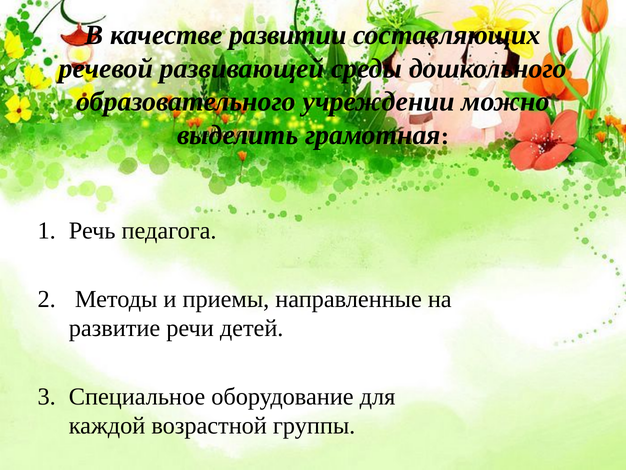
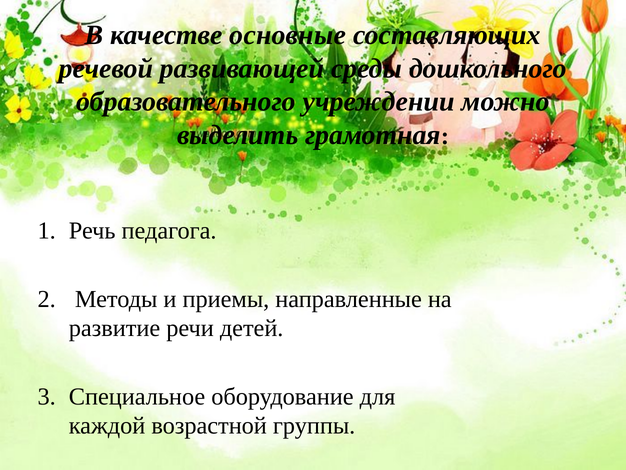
развитии: развитии -> основные
